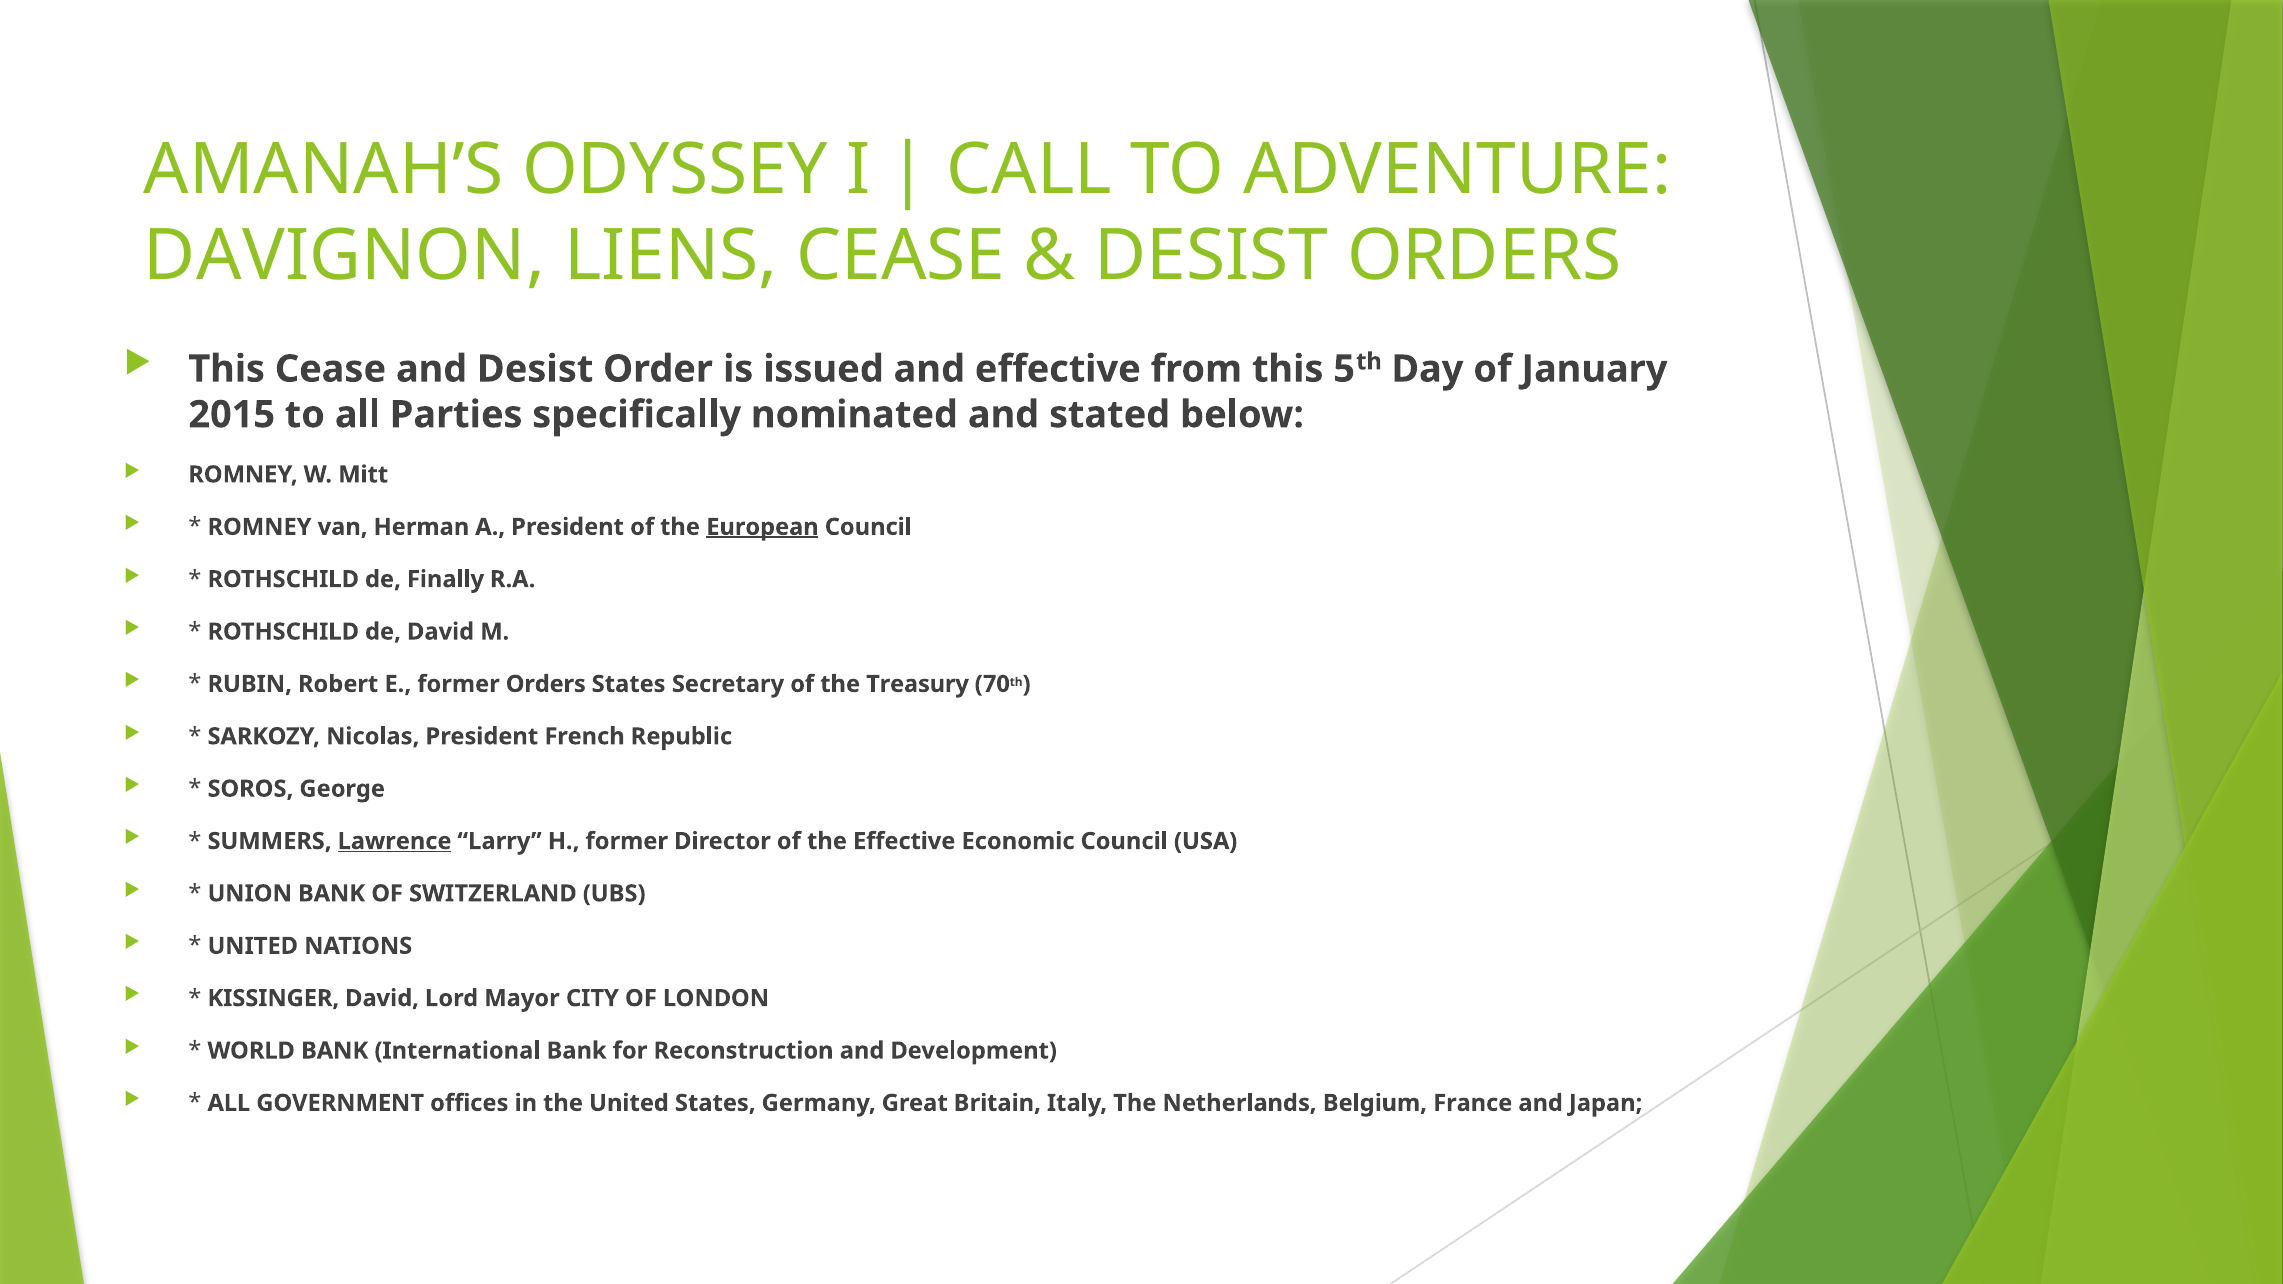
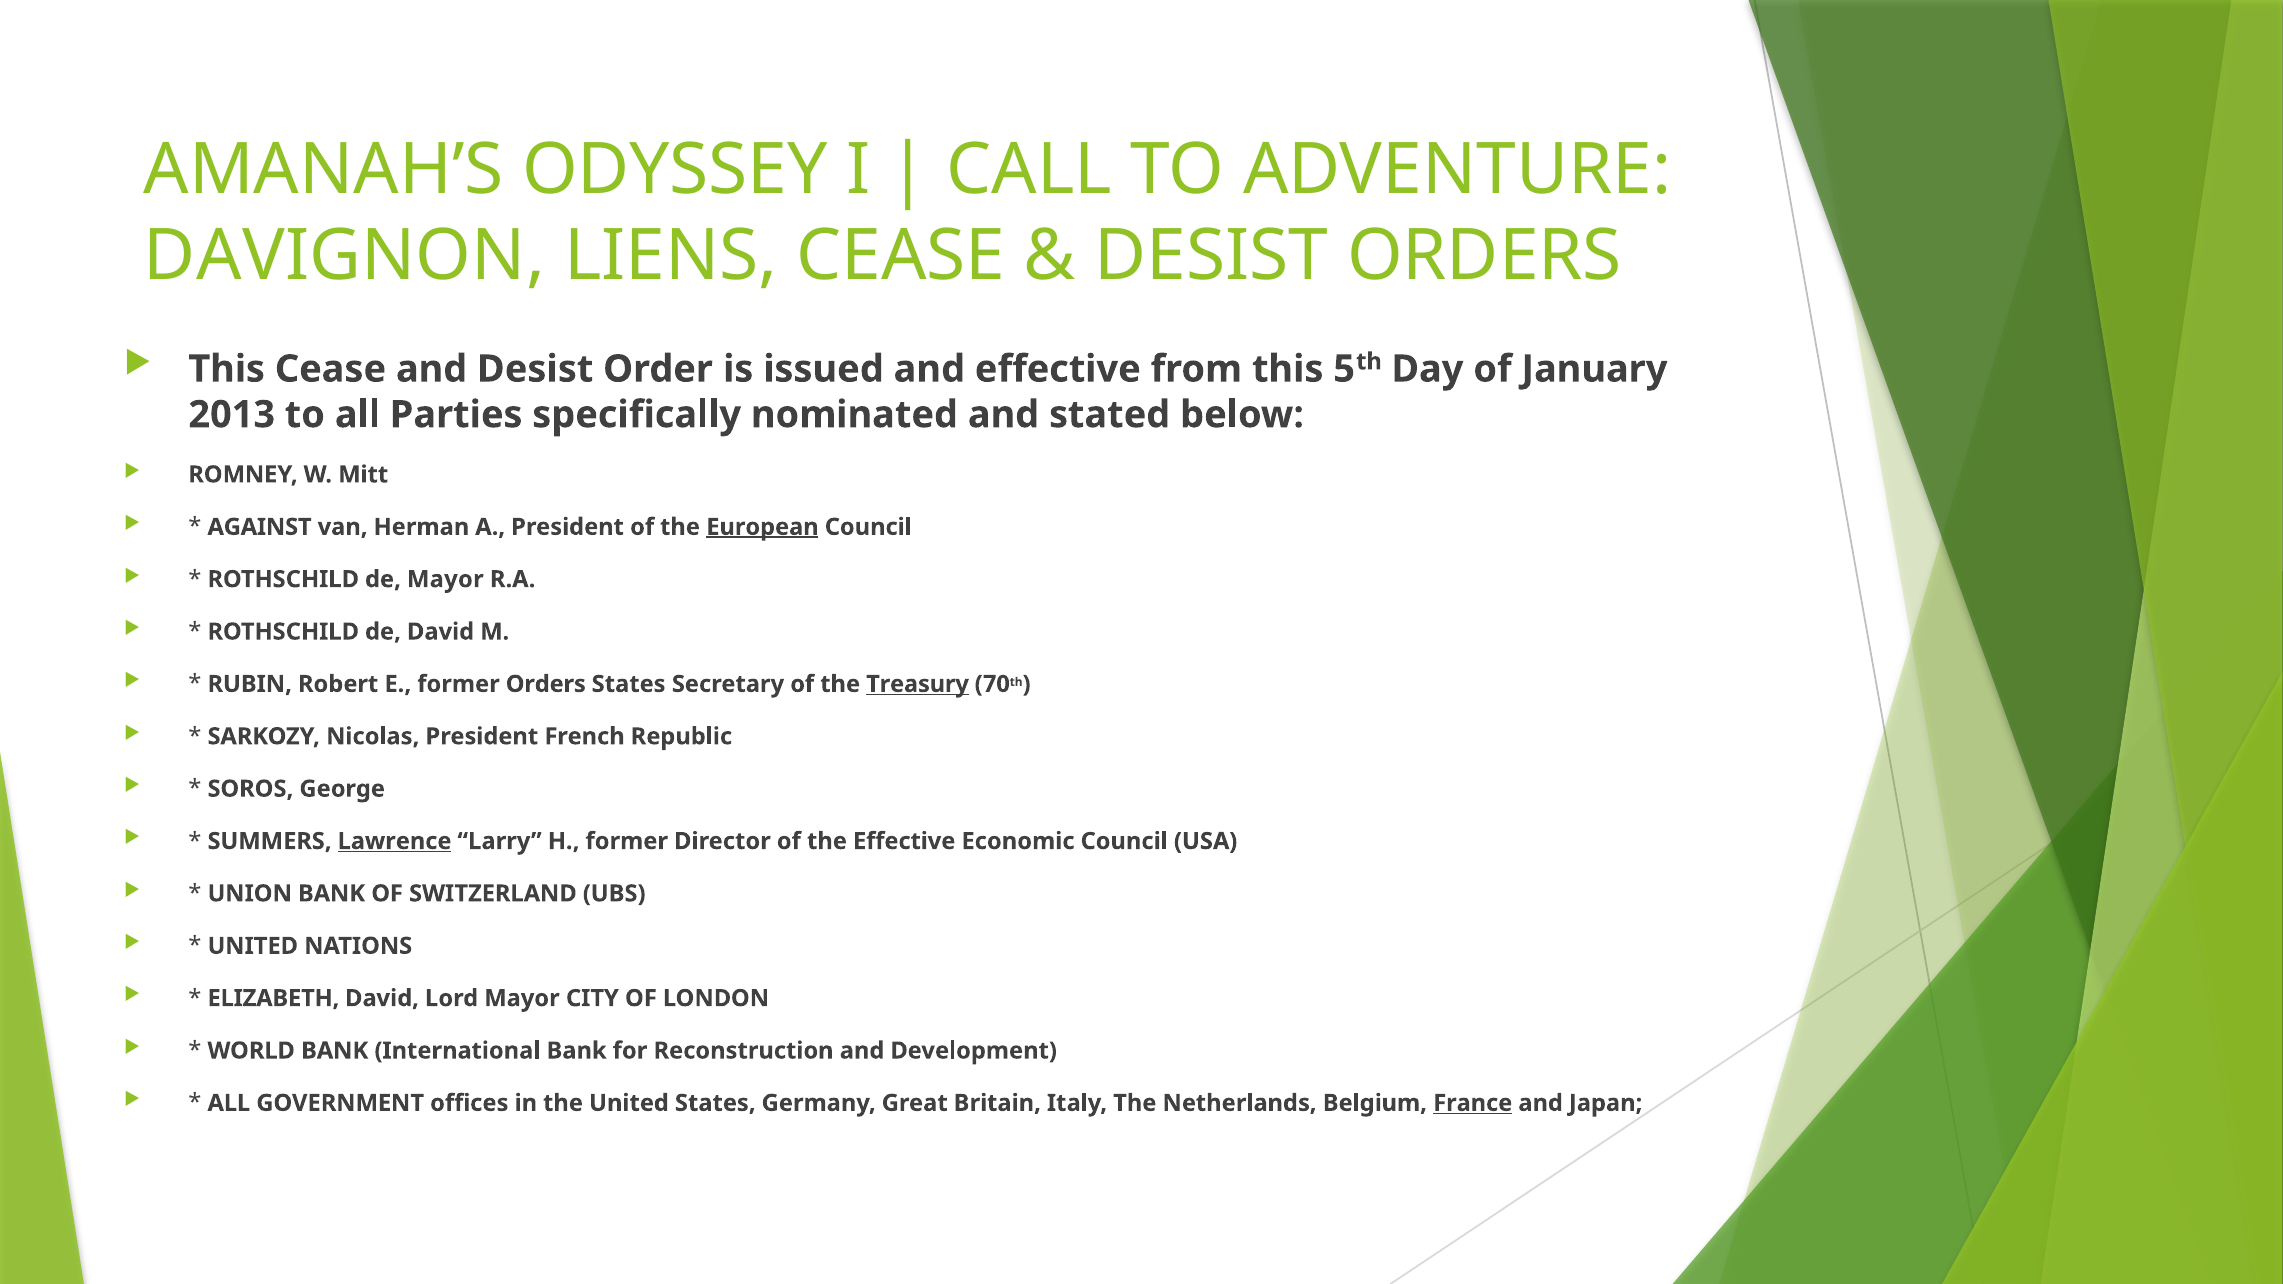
2015: 2015 -> 2013
ROMNEY at (260, 527): ROMNEY -> AGAINST
de Finally: Finally -> Mayor
Treasury underline: none -> present
KISSINGER: KISSINGER -> ELIZABETH
France underline: none -> present
